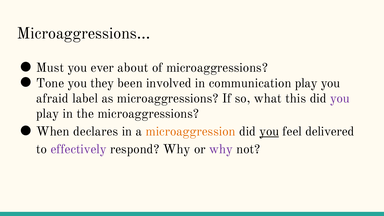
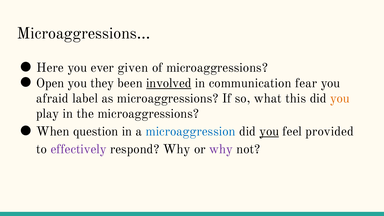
Must: Must -> Here
about: about -> given
Tone: Tone -> Open
involved underline: none -> present
communication play: play -> fear
you at (340, 98) colour: purple -> orange
declares: declares -> question
microaggression colour: orange -> blue
delivered: delivered -> provided
